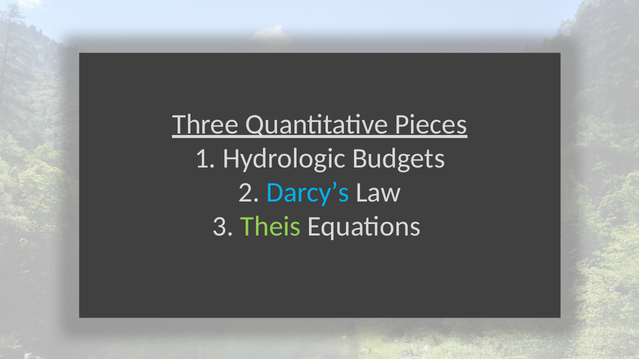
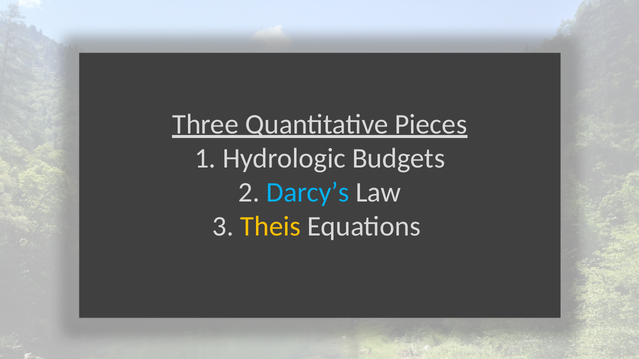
Theis colour: light green -> yellow
